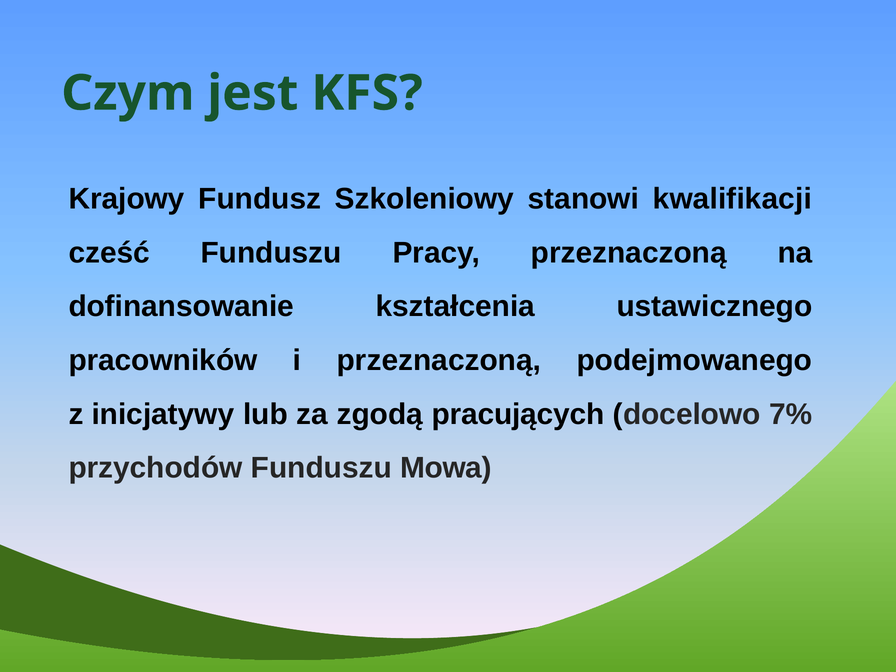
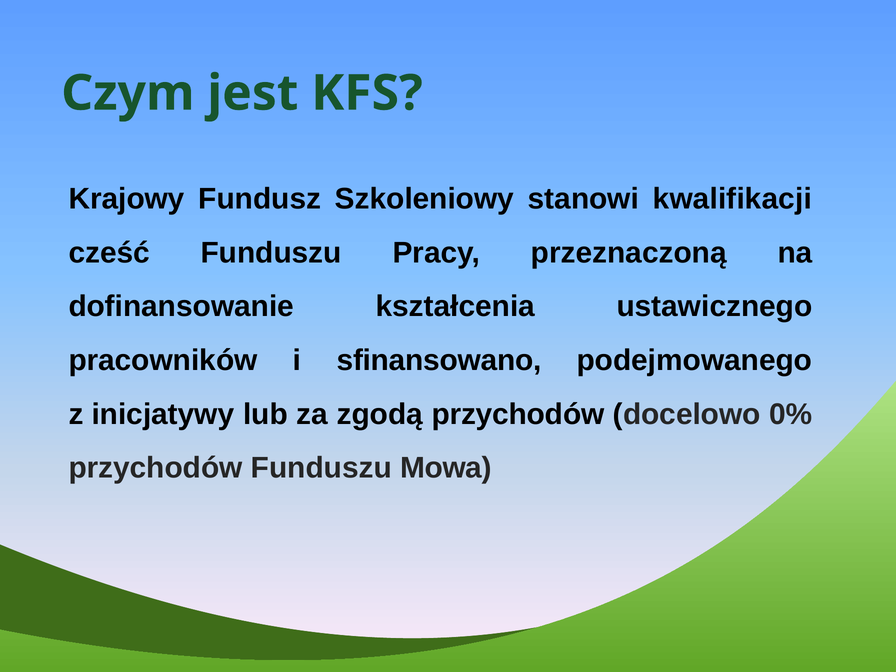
i przeznaczoną: przeznaczoną -> sfinansowano
zgodą pracujących: pracujących -> przychodów
7%: 7% -> 0%
